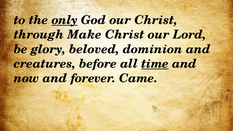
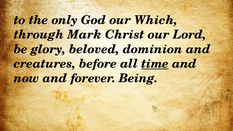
only underline: present -> none
our Christ: Christ -> Which
Make: Make -> Mark
Came: Came -> Being
